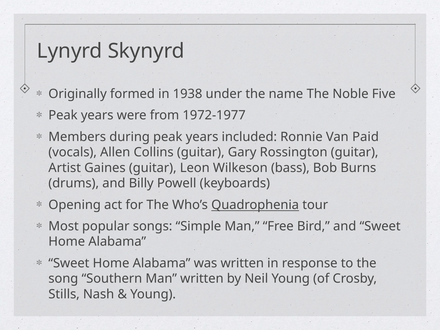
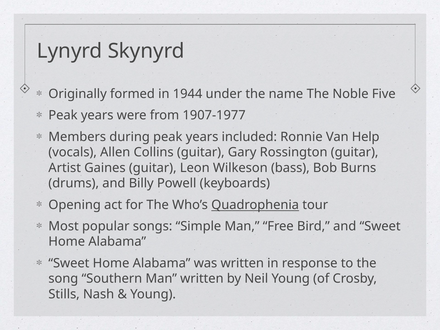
1938: 1938 -> 1944
1972-1977: 1972-1977 -> 1907-1977
Paid: Paid -> Help
